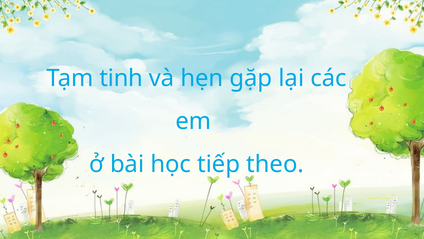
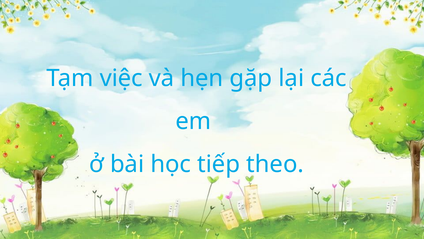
tinh: tinh -> việc
